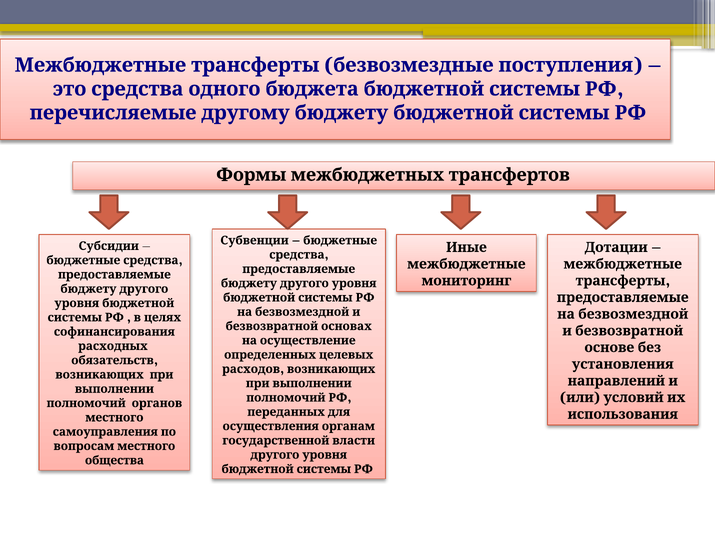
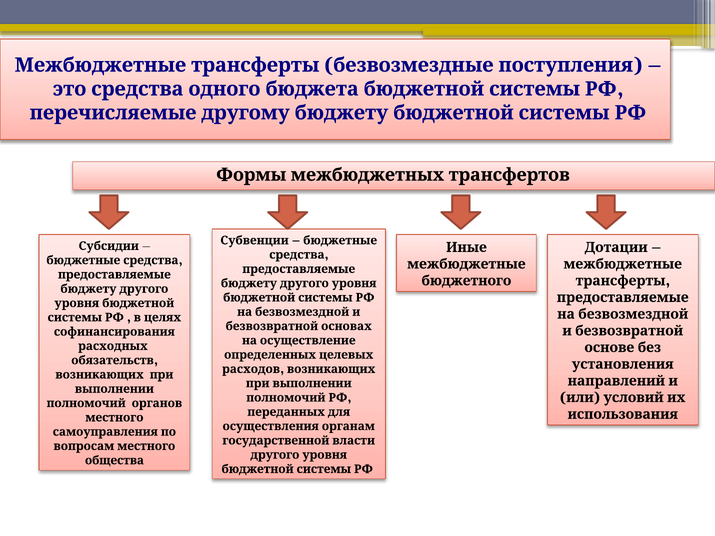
мониторинг: мониторинг -> бюджетного
